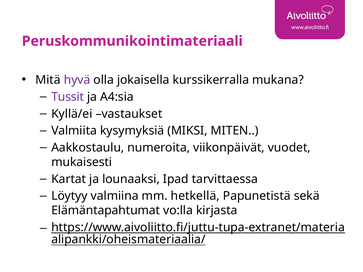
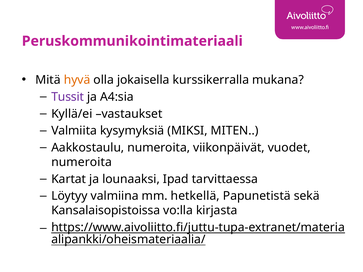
hyvä colour: purple -> orange
mukaisesti at (82, 162): mukaisesti -> numeroita
Elämäntapahtumat: Elämäntapahtumat -> Kansalaisopistoissa
